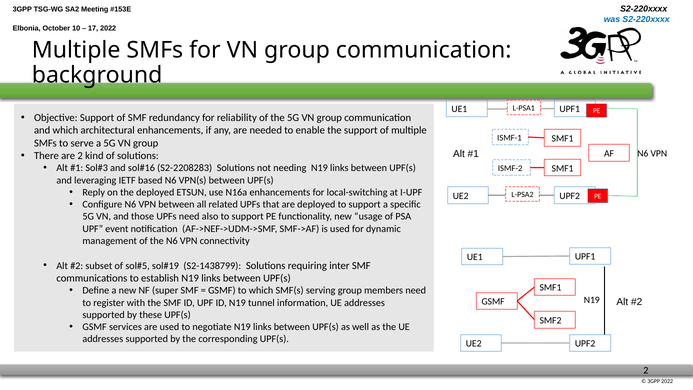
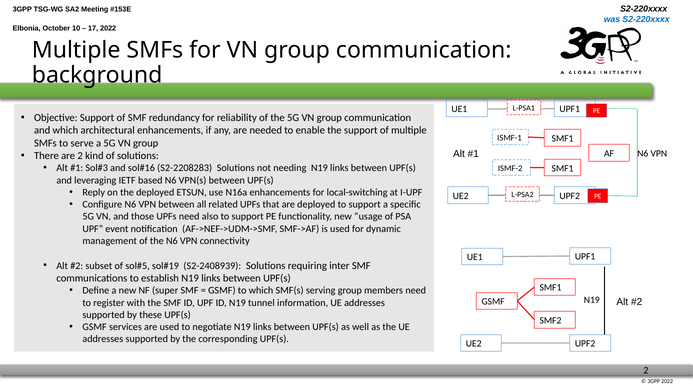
S2-1438799: S2-1438799 -> S2-2408939
